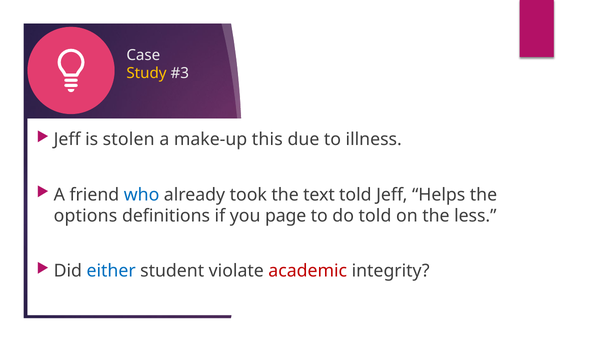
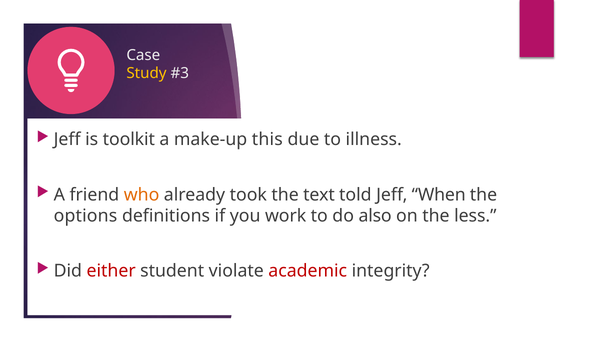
stolen: stolen -> toolkit
who colour: blue -> orange
Helps: Helps -> When
page: page -> work
do told: told -> also
either colour: blue -> red
